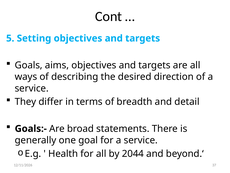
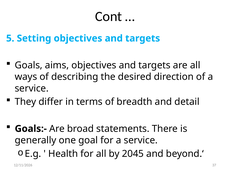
2044: 2044 -> 2045
